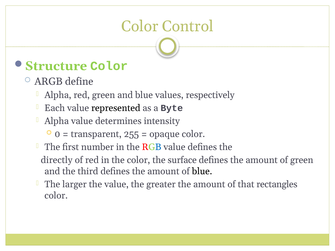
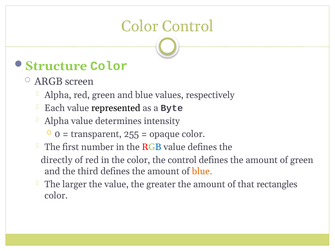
define: define -> screen
the surface: surface -> control
blue at (202, 171) colour: black -> orange
